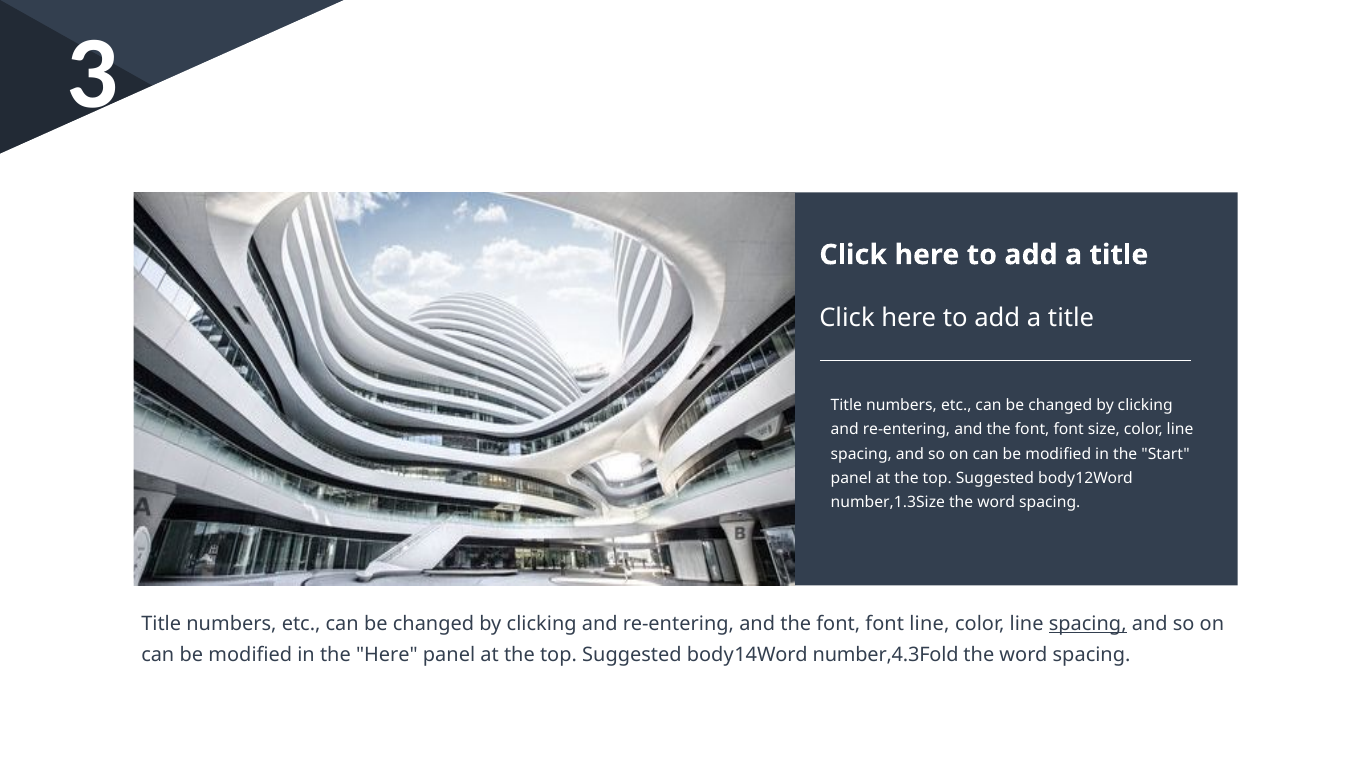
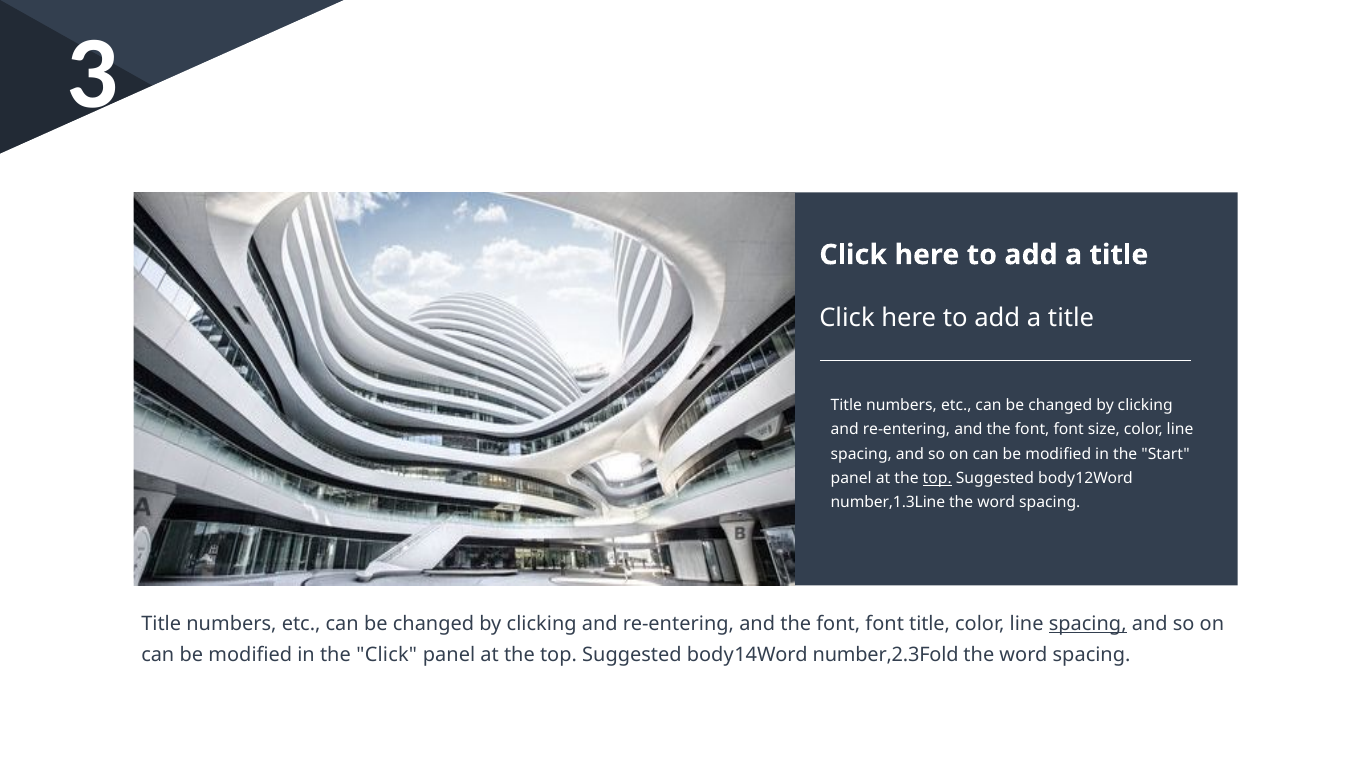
top at (937, 479) underline: none -> present
number,1.3Size: number,1.3Size -> number,1.3Line
font line: line -> title
the Here: Here -> Click
number,4.3Fold: number,4.3Fold -> number,2.3Fold
